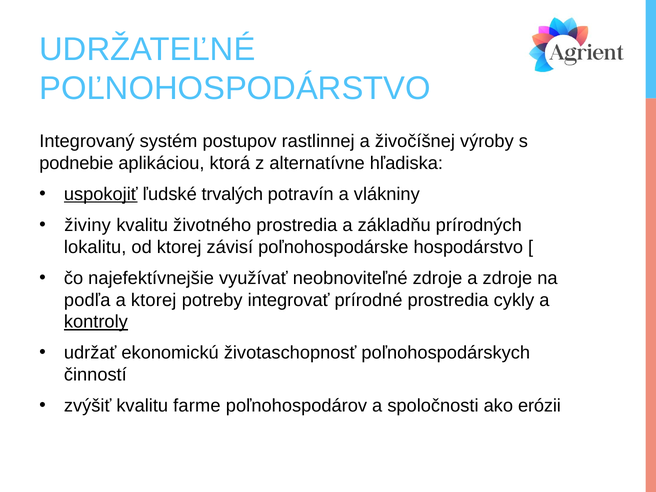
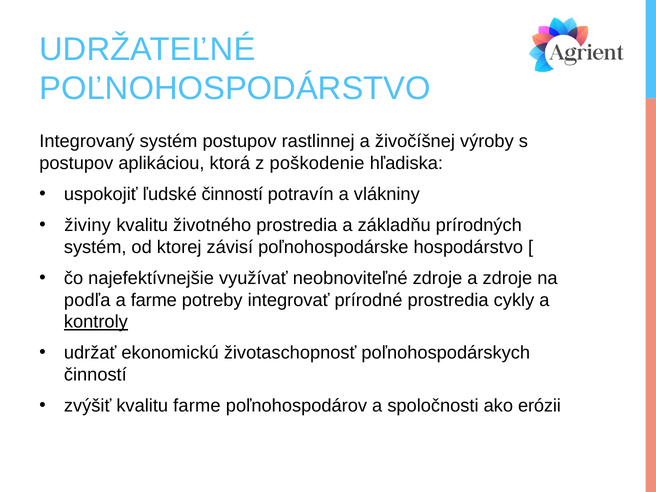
podnebie at (76, 163): podnebie -> postupov
alternatívne: alternatívne -> poškodenie
uspokojiť underline: present -> none
ľudské trvalých: trvalých -> činností
lokalitu at (95, 247): lokalitu -> systém
a ktorej: ktorej -> farme
